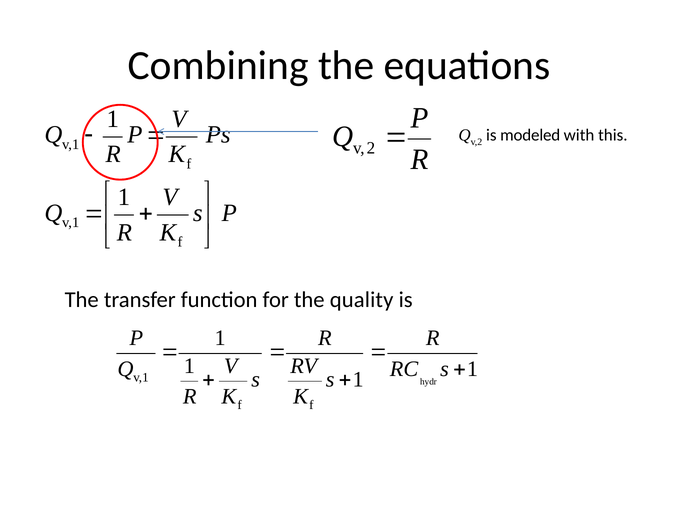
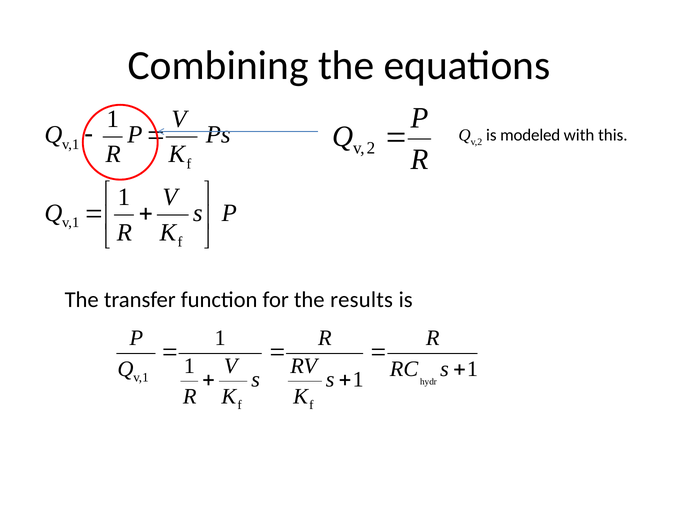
quality: quality -> results
